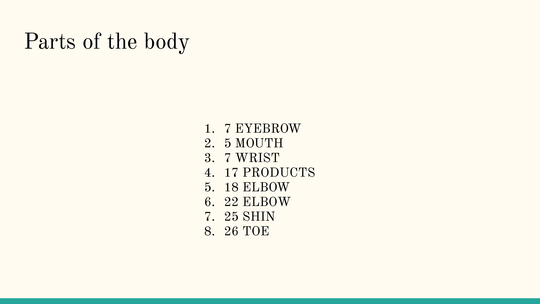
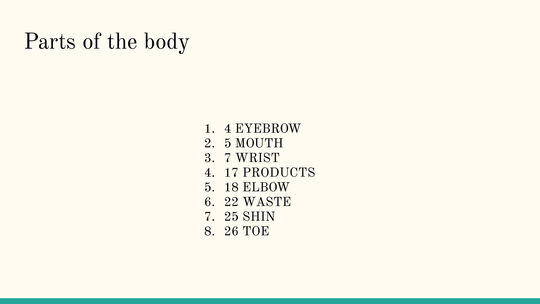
1 7: 7 -> 4
22 ELBOW: ELBOW -> WASTE
